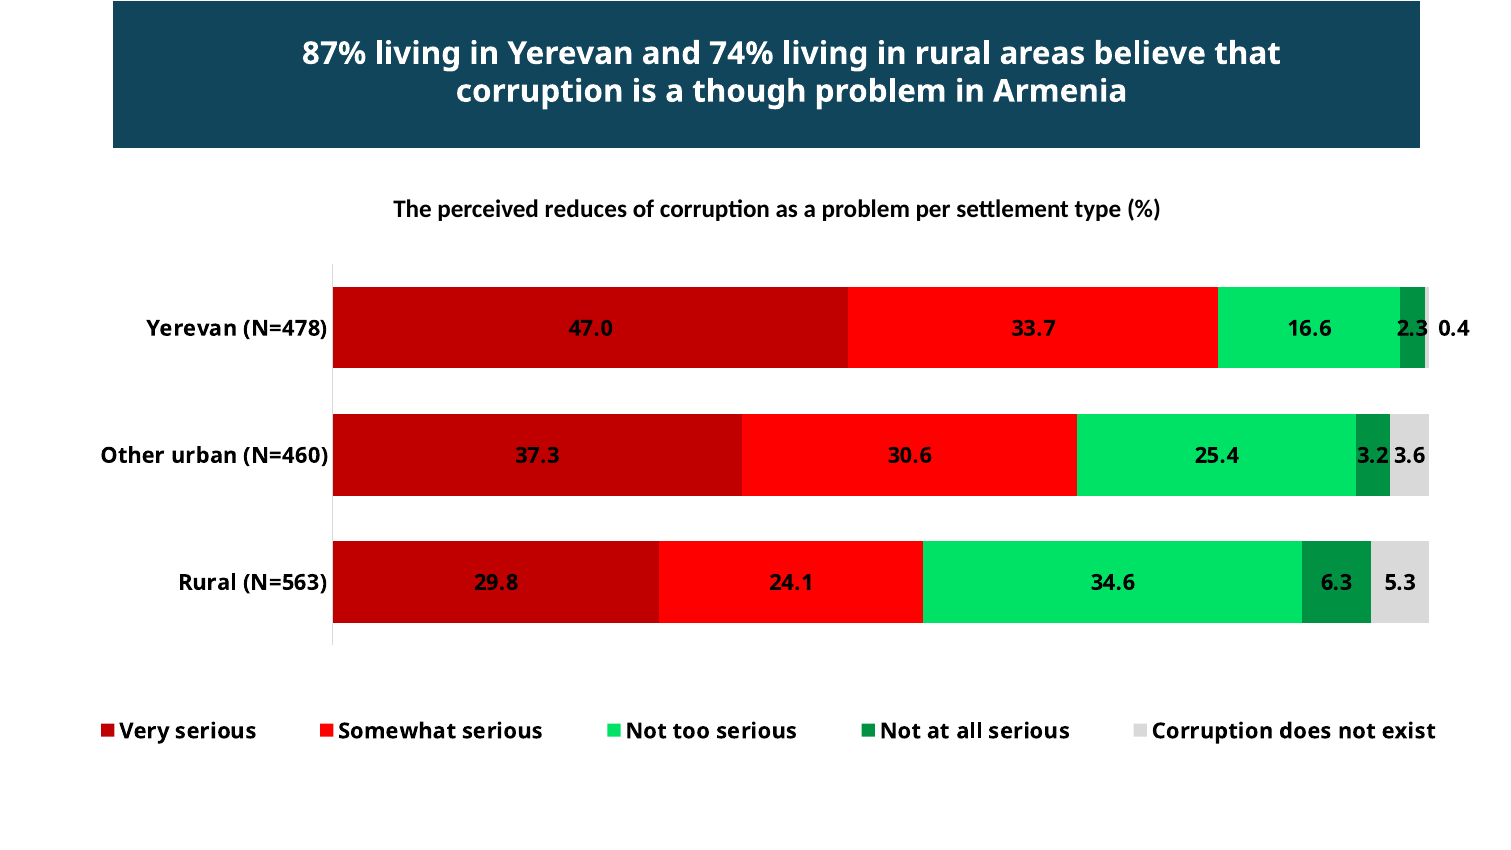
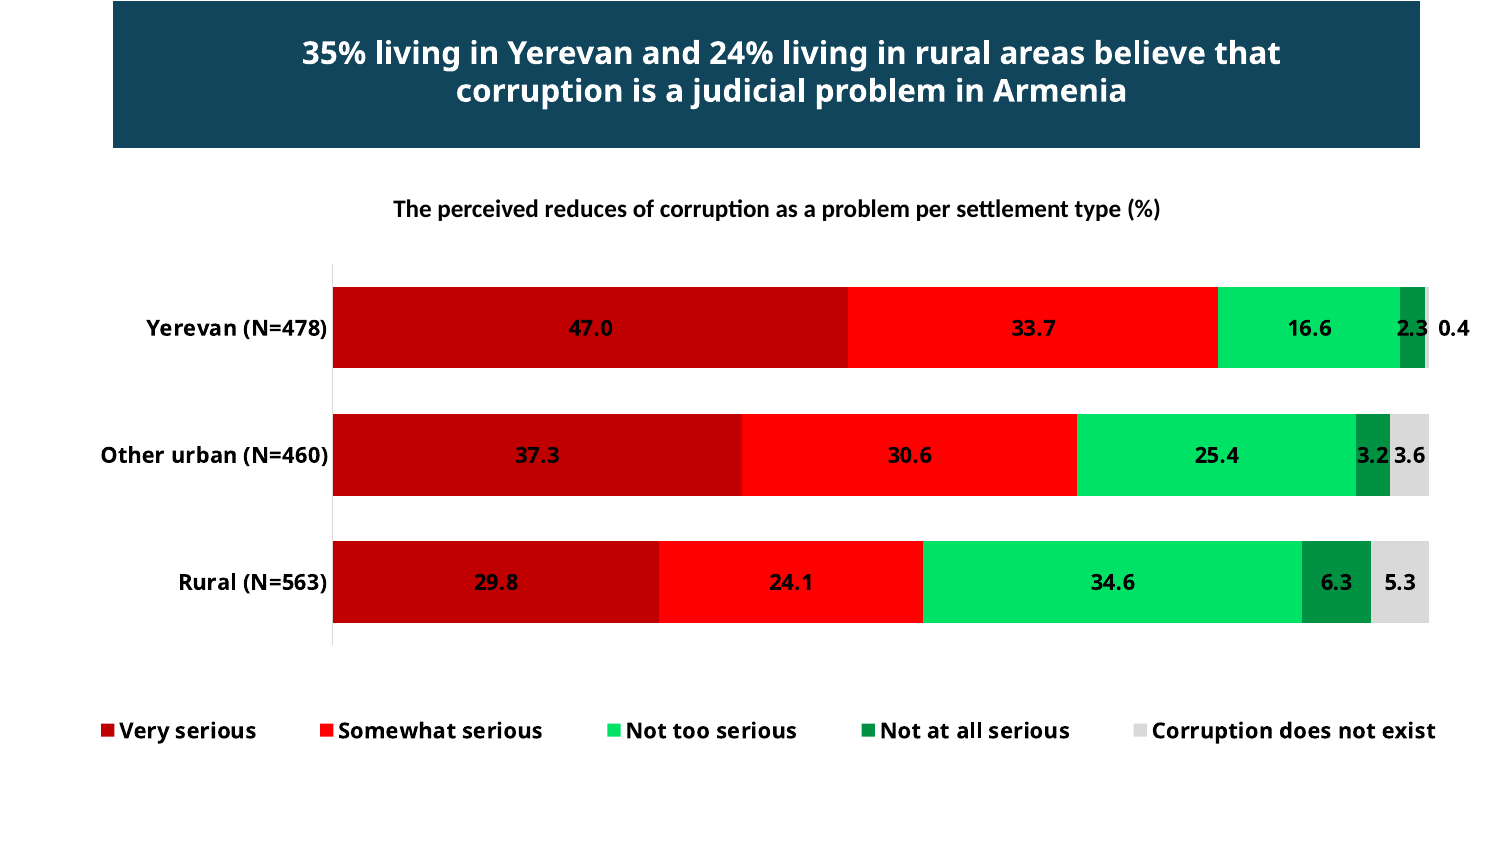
87%: 87% -> 35%
74%: 74% -> 24%
though: though -> judicial
